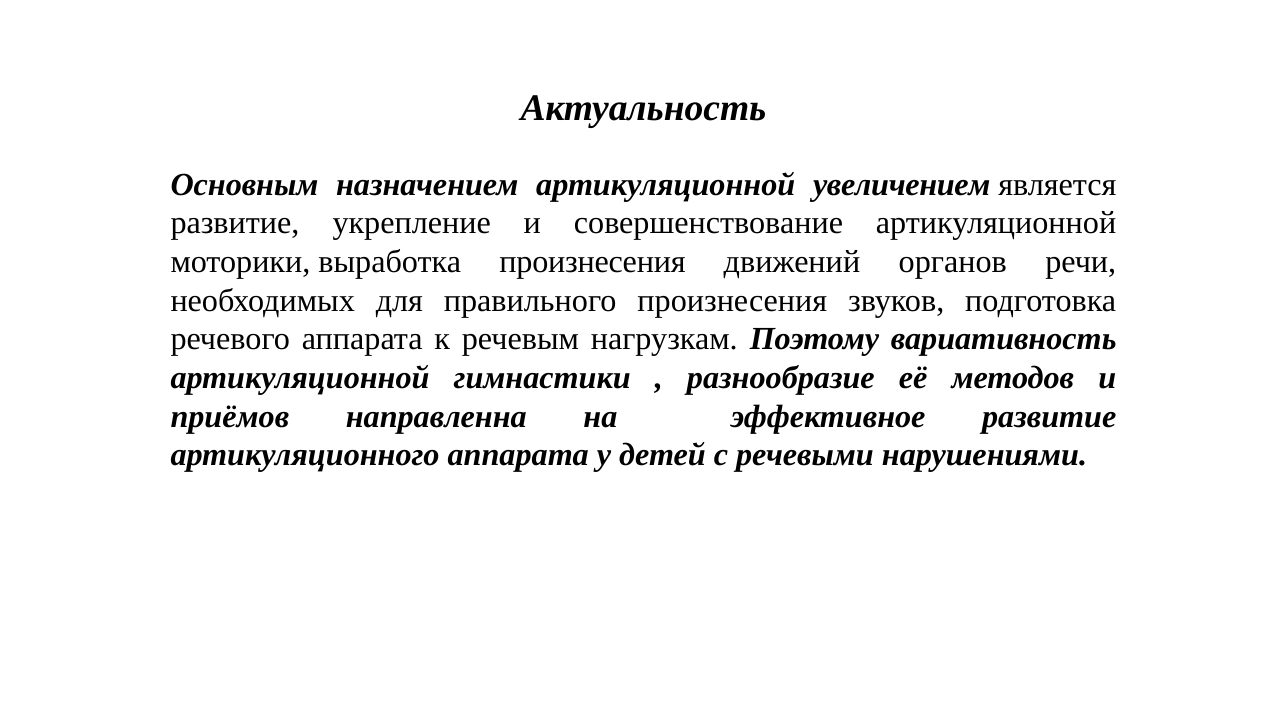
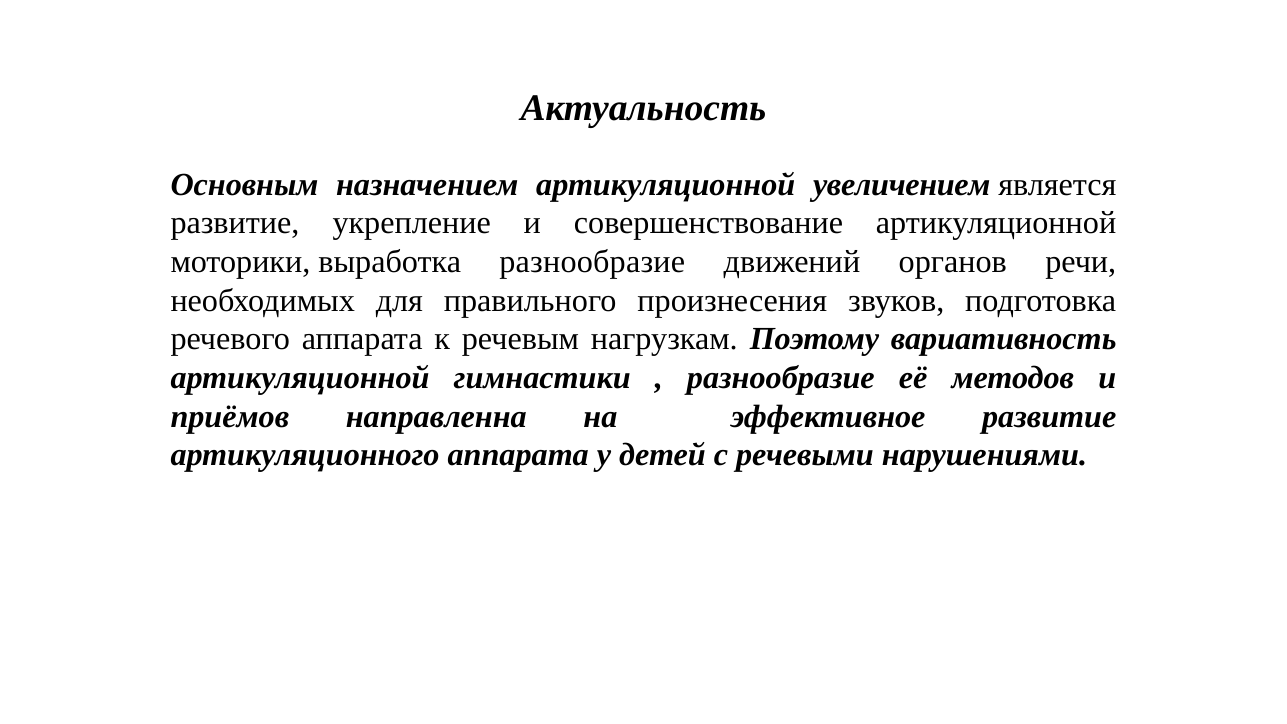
выработка произнесения: произнесения -> разнообразие
